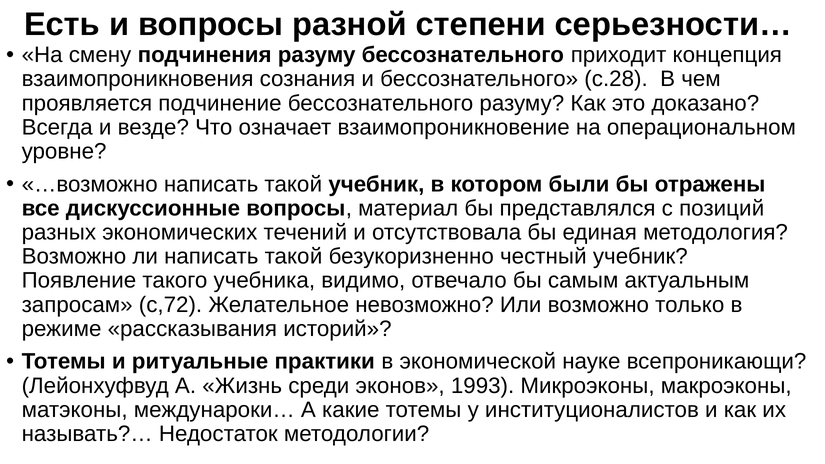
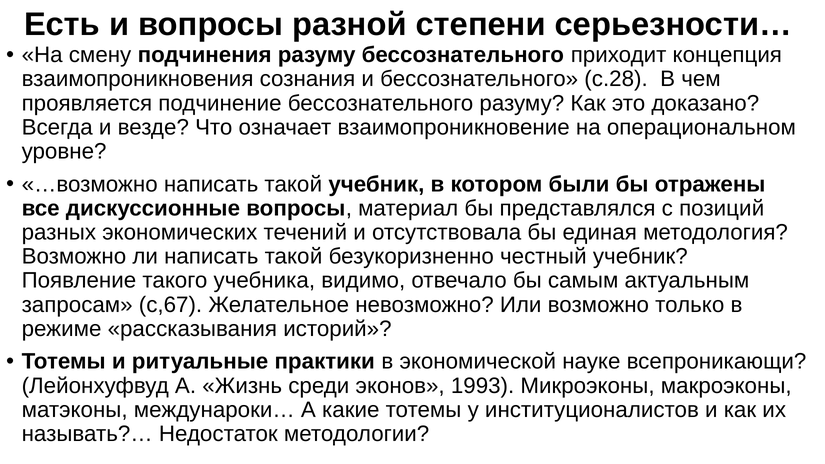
с,72: с,72 -> с,67
